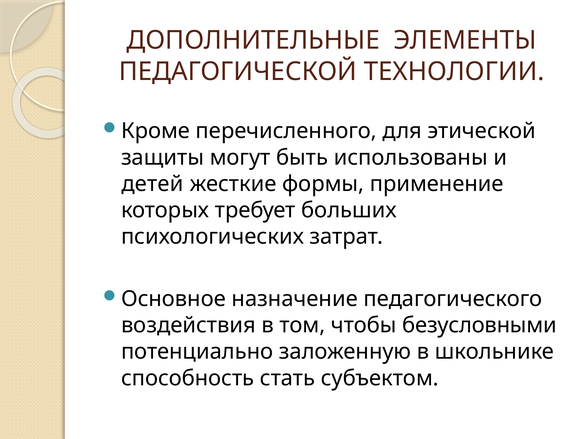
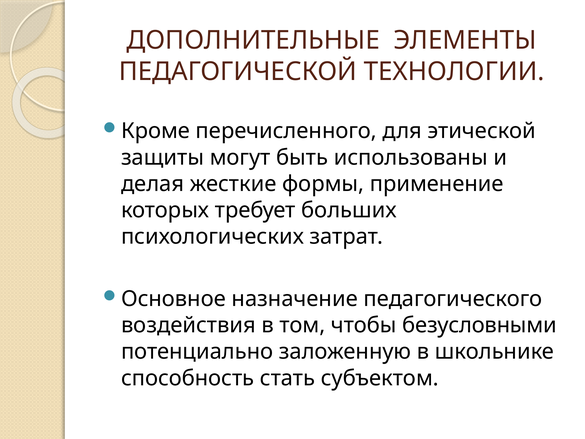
детей: детей -> делая
